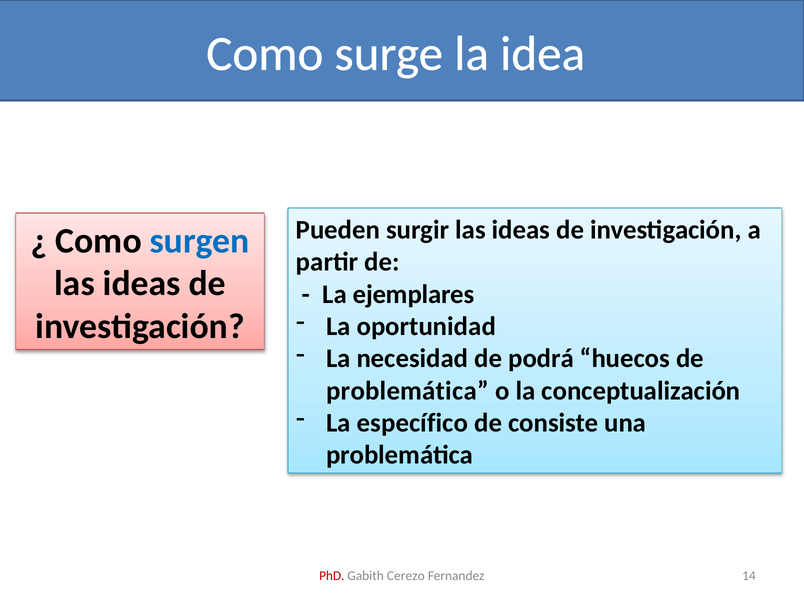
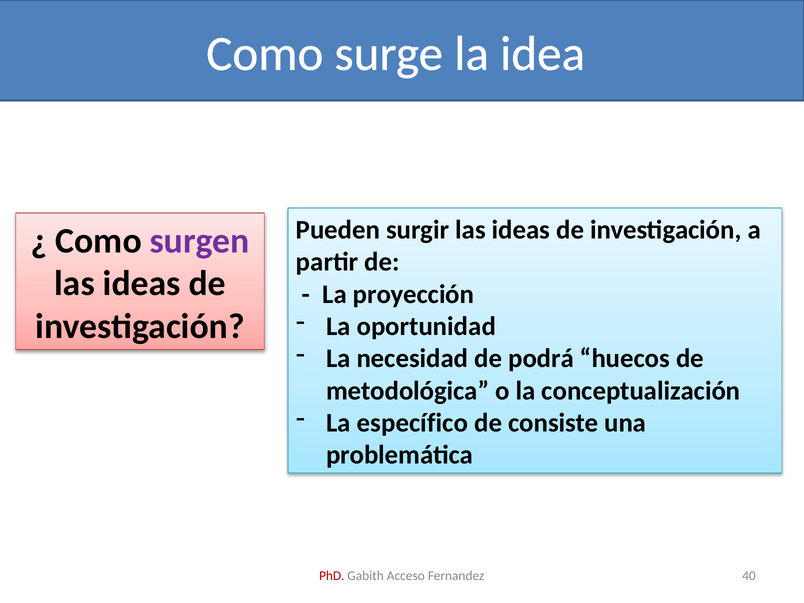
surgen colour: blue -> purple
ejemplares: ejemplares -> proyección
problemática at (407, 391): problemática -> metodológica
Cerezo: Cerezo -> Acceso
14: 14 -> 40
